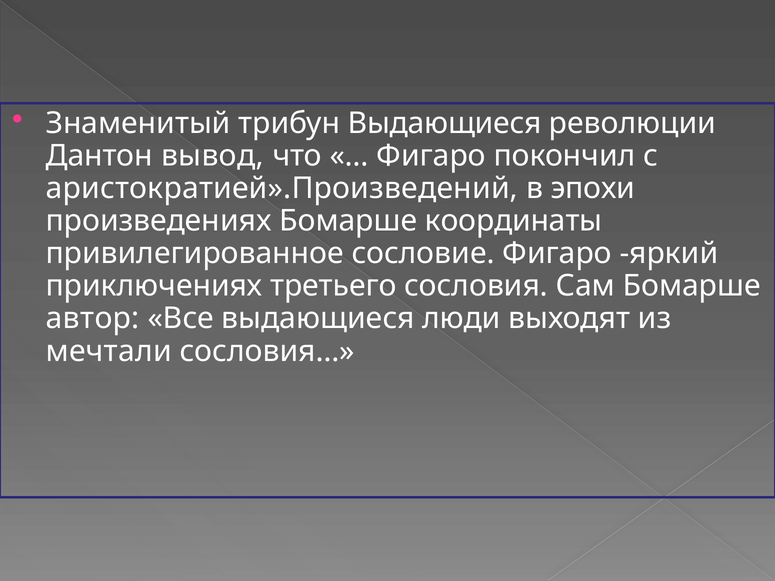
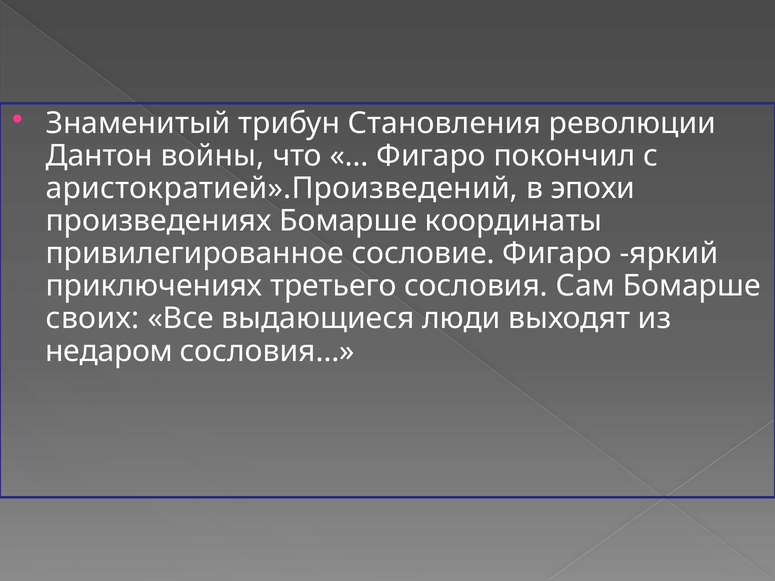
трибун Выдающиеся: Выдающиеся -> Становления
вывод: вывод -> войны
автор: автор -> своих
мечтали: мечтали -> недаром
